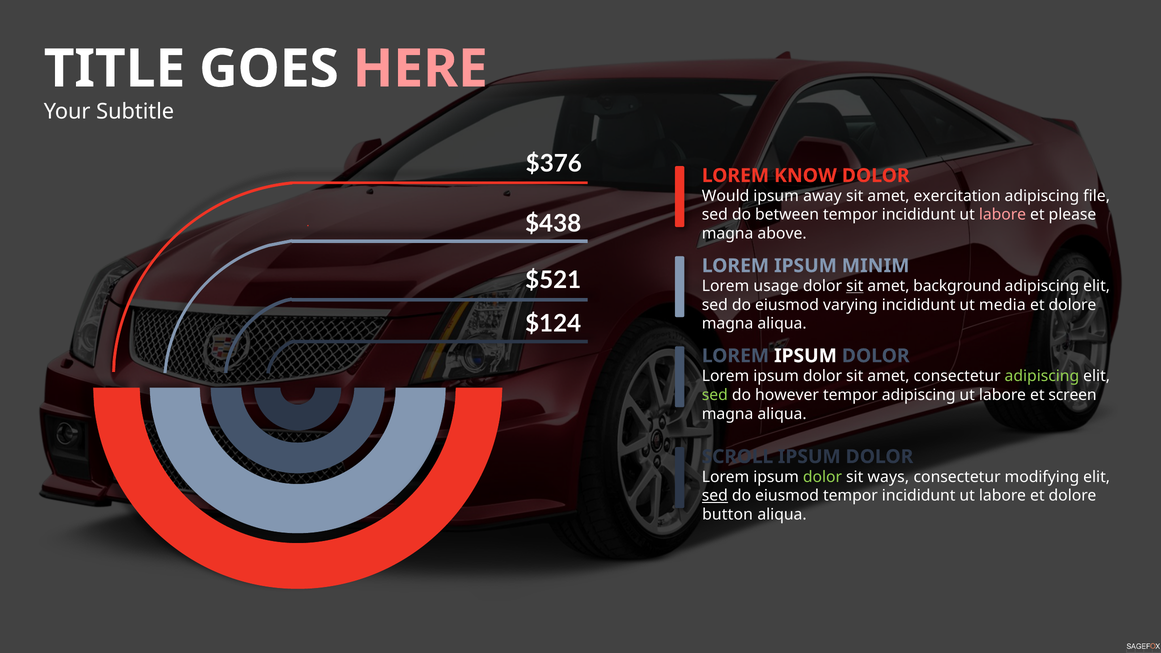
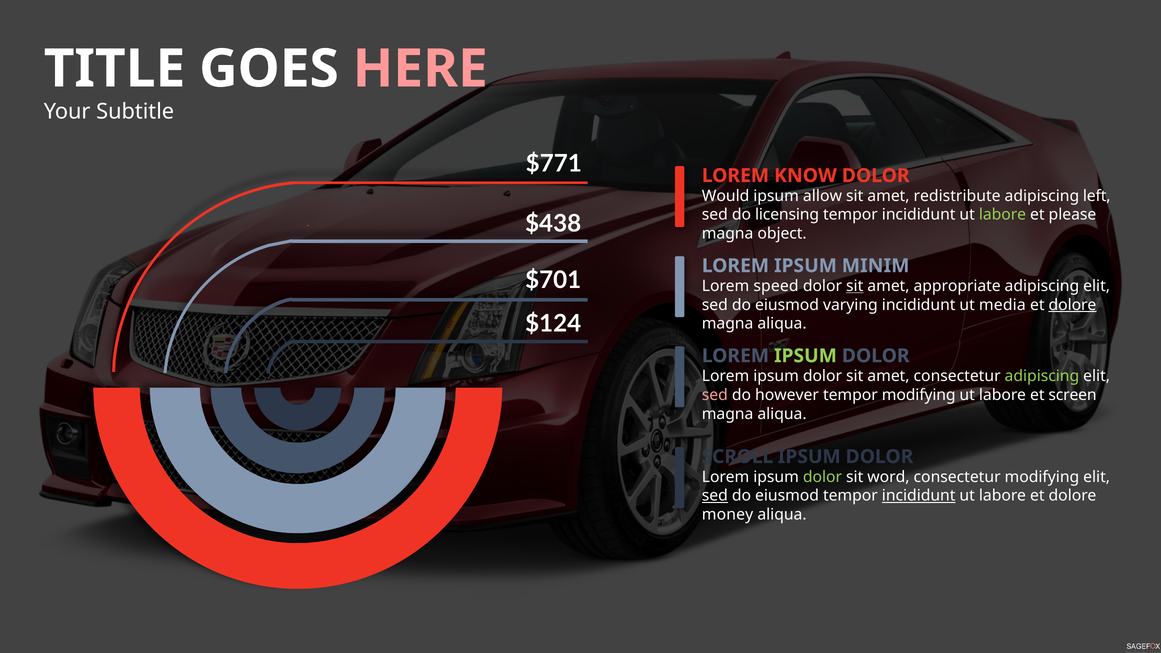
$376: $376 -> $771
away: away -> allow
exercitation: exercitation -> redistribute
file: file -> left
between: between -> licensing
labore at (1002, 215) colour: pink -> light green
above: above -> object
$521: $521 -> $701
usage: usage -> speed
background: background -> appropriate
dolore at (1072, 305) underline: none -> present
IPSUM at (805, 356) colour: white -> light green
sed at (715, 395) colour: light green -> pink
tempor adipiscing: adipiscing -> modifying
ways: ways -> word
incididunt at (919, 496) underline: none -> present
button: button -> money
